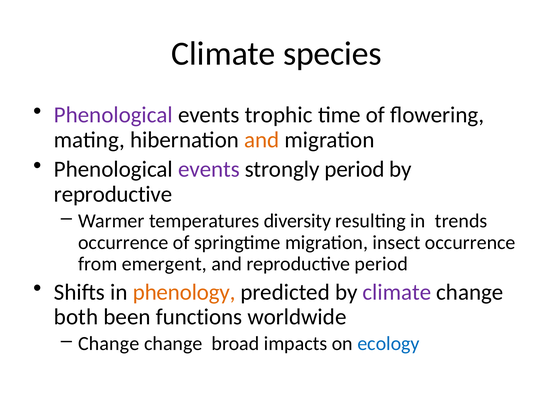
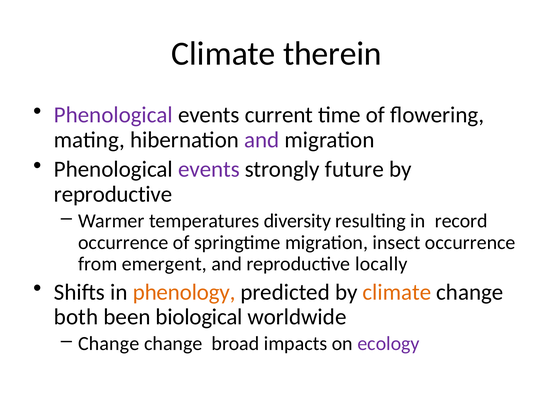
species: species -> therein
trophic: trophic -> current
and at (262, 140) colour: orange -> purple
strongly period: period -> future
trends: trends -> record
reproductive period: period -> locally
climate at (397, 292) colour: purple -> orange
functions: functions -> biological
ecology colour: blue -> purple
